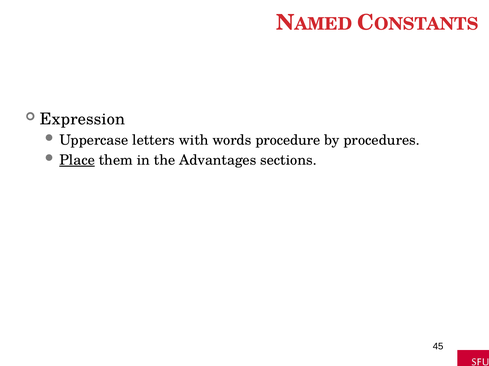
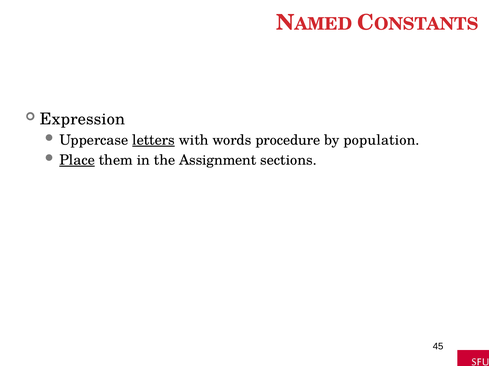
letters underline: none -> present
procedures: procedures -> population
Advantages: Advantages -> Assignment
